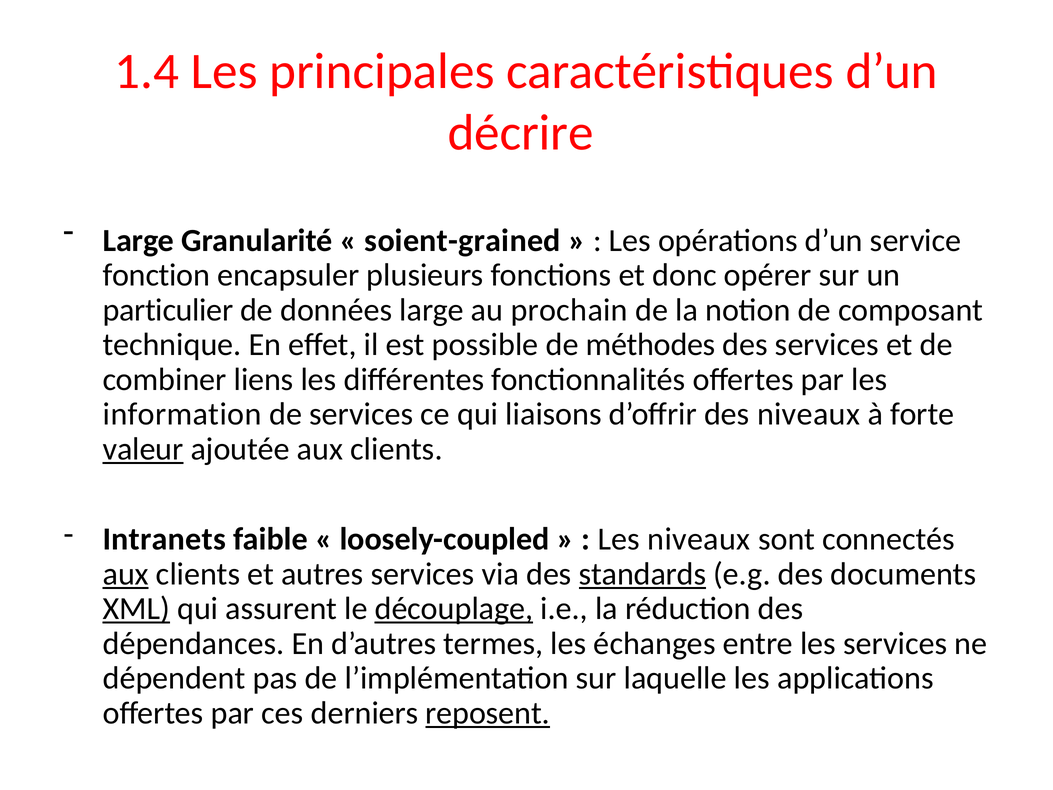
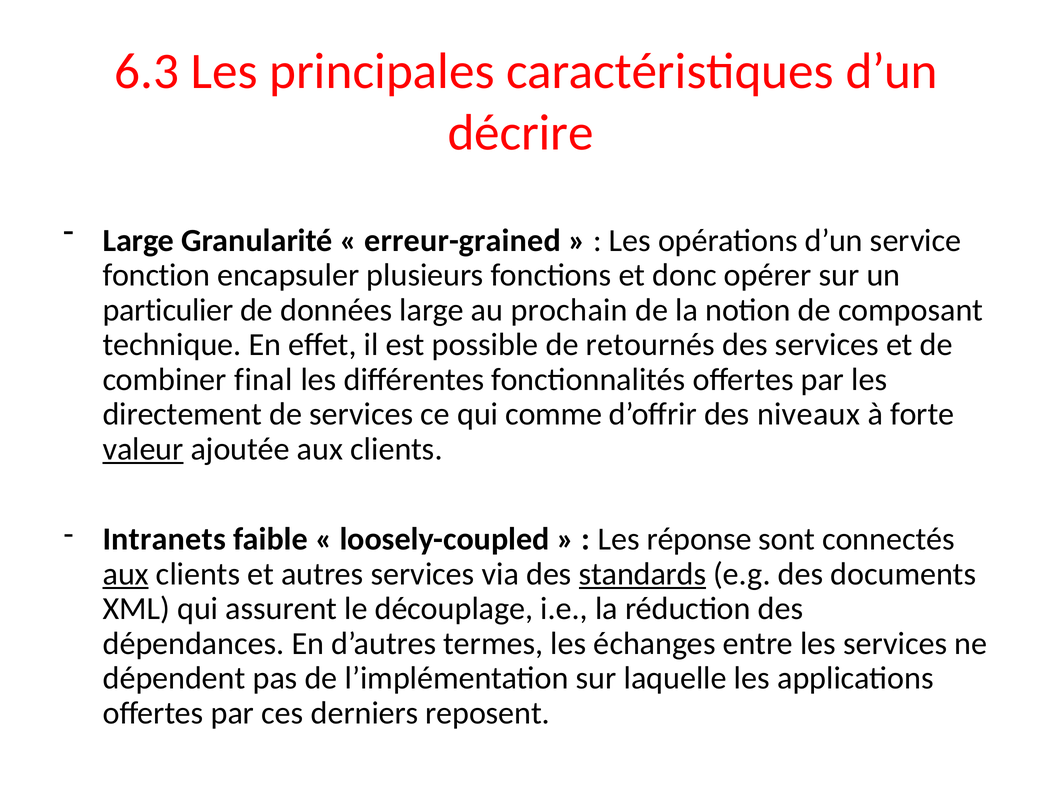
1.4: 1.4 -> 6.3
soient-grained: soient-grained -> erreur-grained
méthodes: méthodes -> retournés
liens: liens -> final
information: information -> directement
liaisons: liaisons -> comme
Les niveaux: niveaux -> réponse
XML underline: present -> none
découplage underline: present -> none
reposent underline: present -> none
